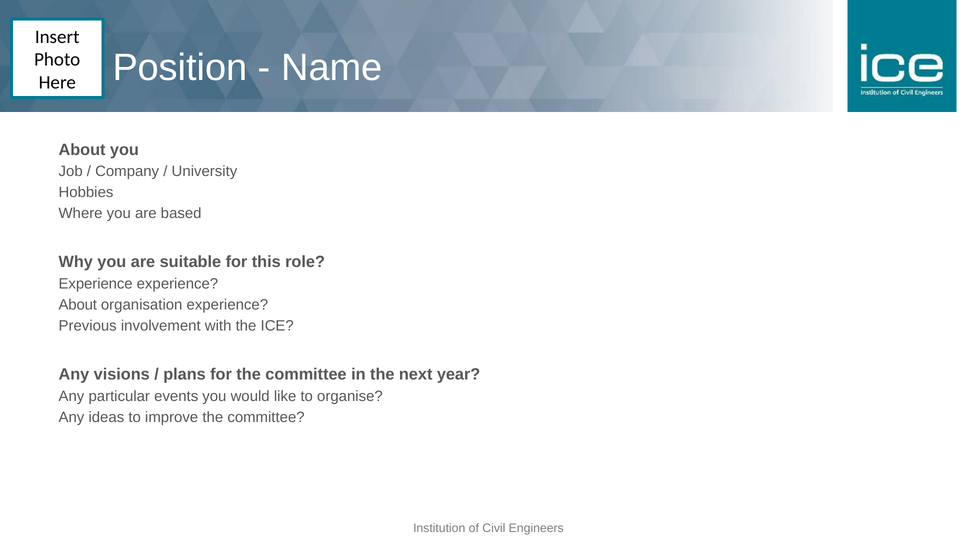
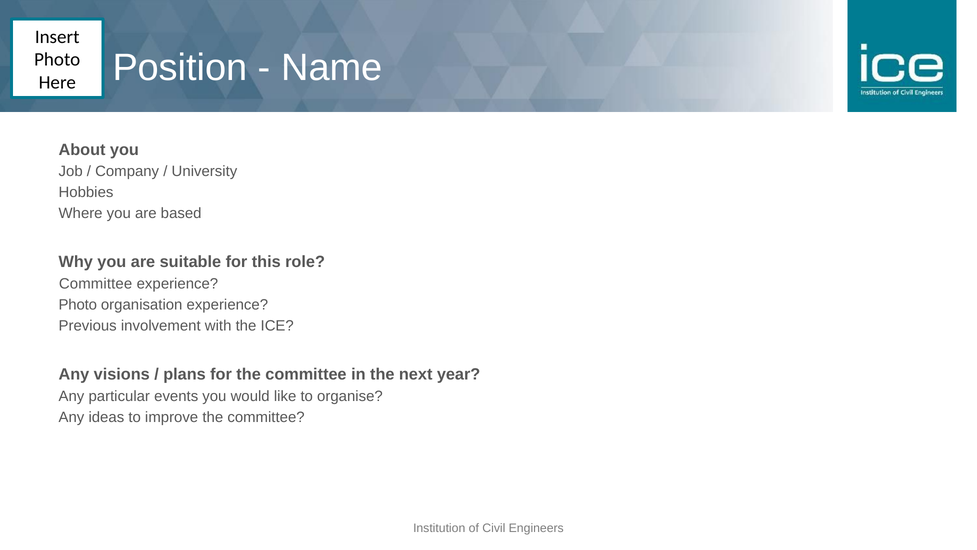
Experience at (96, 284): Experience -> Committee
About at (78, 305): About -> Photo
